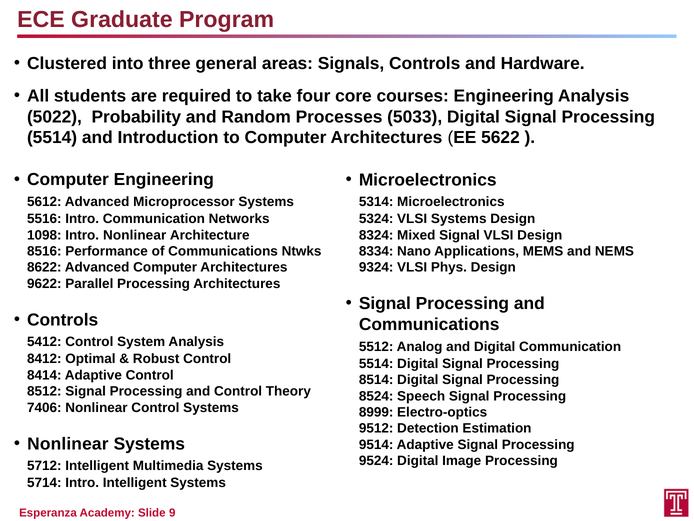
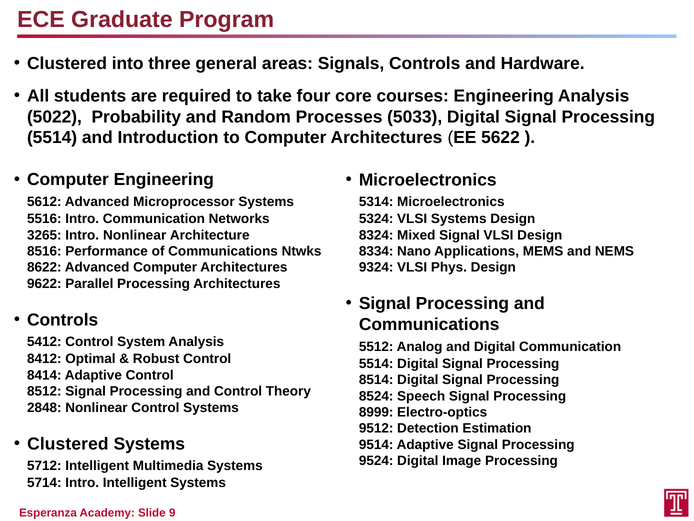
1098: 1098 -> 3265
7406: 7406 -> 2848
Nonlinear at (68, 443): Nonlinear -> Clustered
